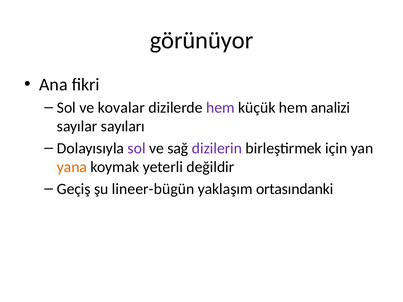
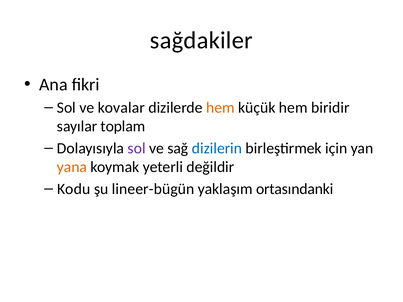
görünüyor: görünüyor -> sağdakiler
hem at (220, 108) colour: purple -> orange
analizi: analizi -> biridir
sayıları: sayıları -> toplam
dizilerin colour: purple -> blue
Geçiş: Geçiş -> Kodu
